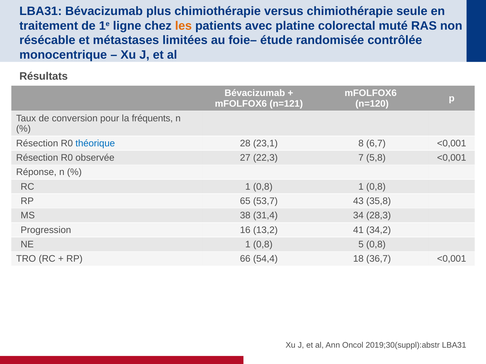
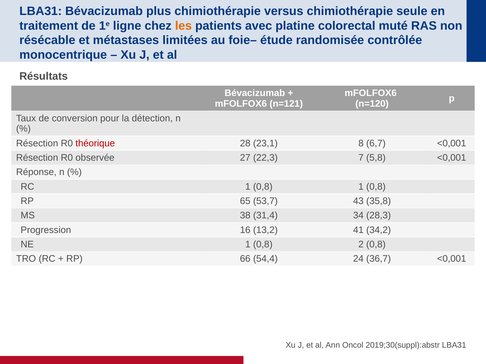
fréquents: fréquents -> détection
théorique colour: blue -> red
5: 5 -> 2
18: 18 -> 24
